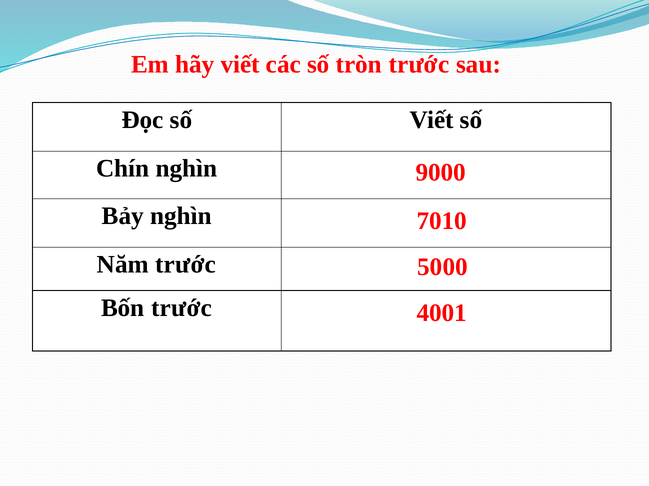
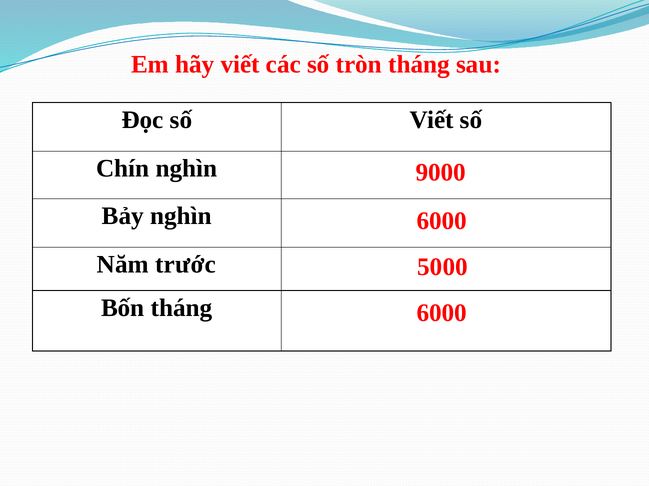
tròn trước: trước -> tháng
7010 at (442, 221): 7010 -> 6000
Bốn trước: trước -> tháng
4001 at (442, 313): 4001 -> 6000
